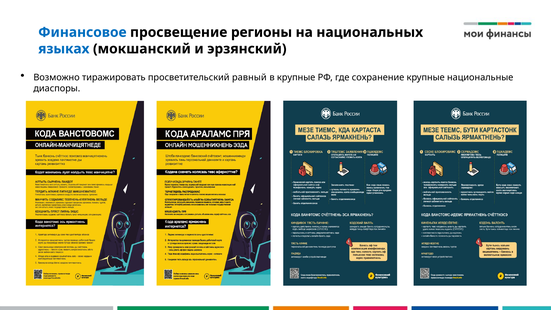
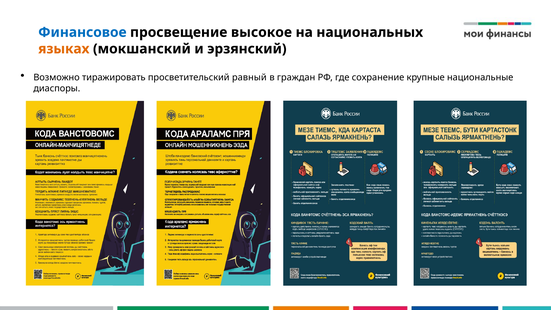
регионы: регионы -> высокое
языках colour: blue -> orange
в крупные: крупные -> граждан
